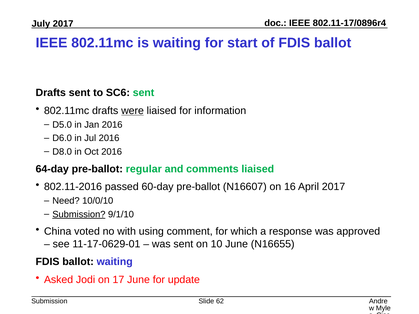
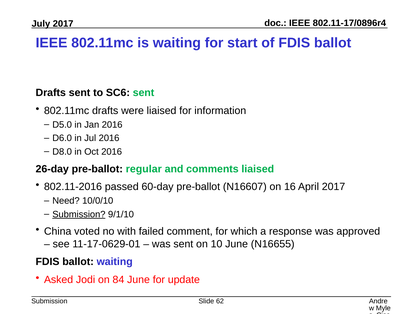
were underline: present -> none
64-day: 64-day -> 26-day
using: using -> failed
17: 17 -> 84
